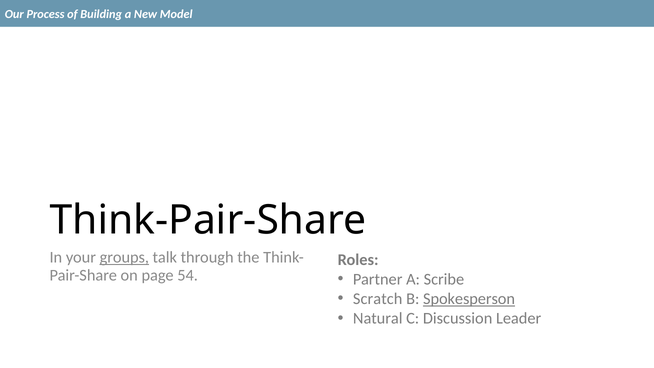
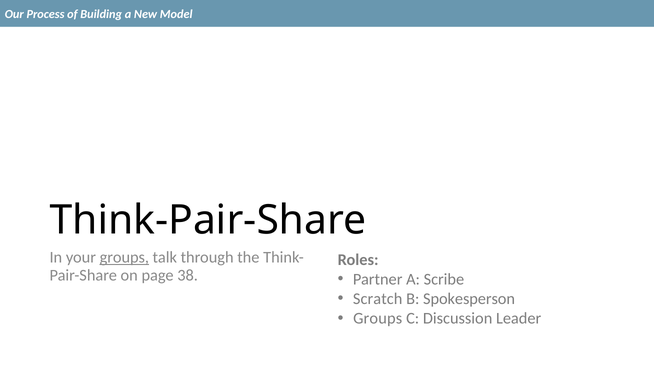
54: 54 -> 38
Spokesperson underline: present -> none
Natural at (378, 318): Natural -> Groups
